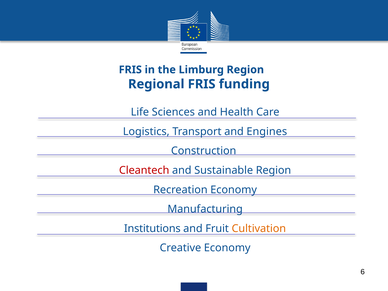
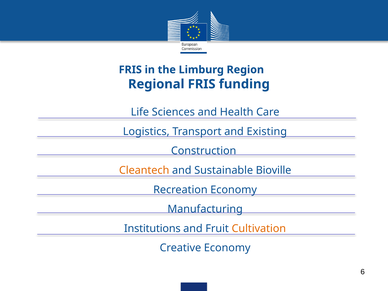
Engines: Engines -> Existing
Cleantech colour: red -> orange
Sustainable Region: Region -> Bioville
